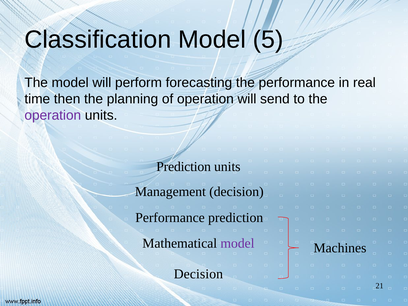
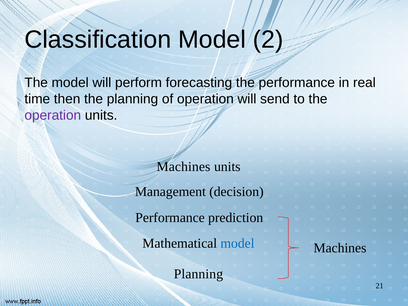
5: 5 -> 2
Prediction at (184, 167): Prediction -> Machines
model at (237, 243) colour: purple -> blue
Decision at (198, 274): Decision -> Planning
